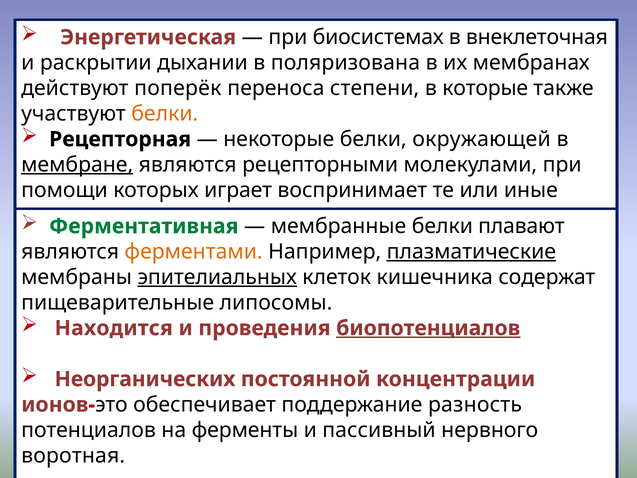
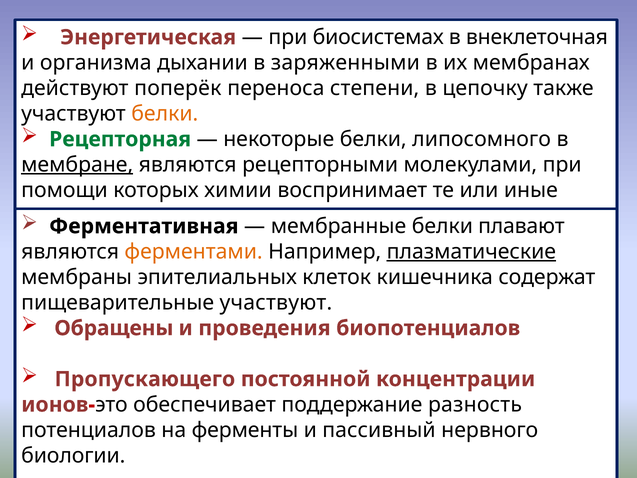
раскрытии: раскрытии -> организма
поляризована: поляризована -> заряженными
которые: которые -> цепочку
Рецепторная colour: black -> green
окружающей: окружающей -> липосомного
играет: играет -> химии
Ферментативная colour: green -> black
эпителиальных underline: present -> none
пищеварительные липосомы: липосомы -> участвуют
Находится: Находится -> Обращены
биопотенциалов underline: present -> none
Неорганических: Неорганических -> Пропускающего
воротная: воротная -> биологии
